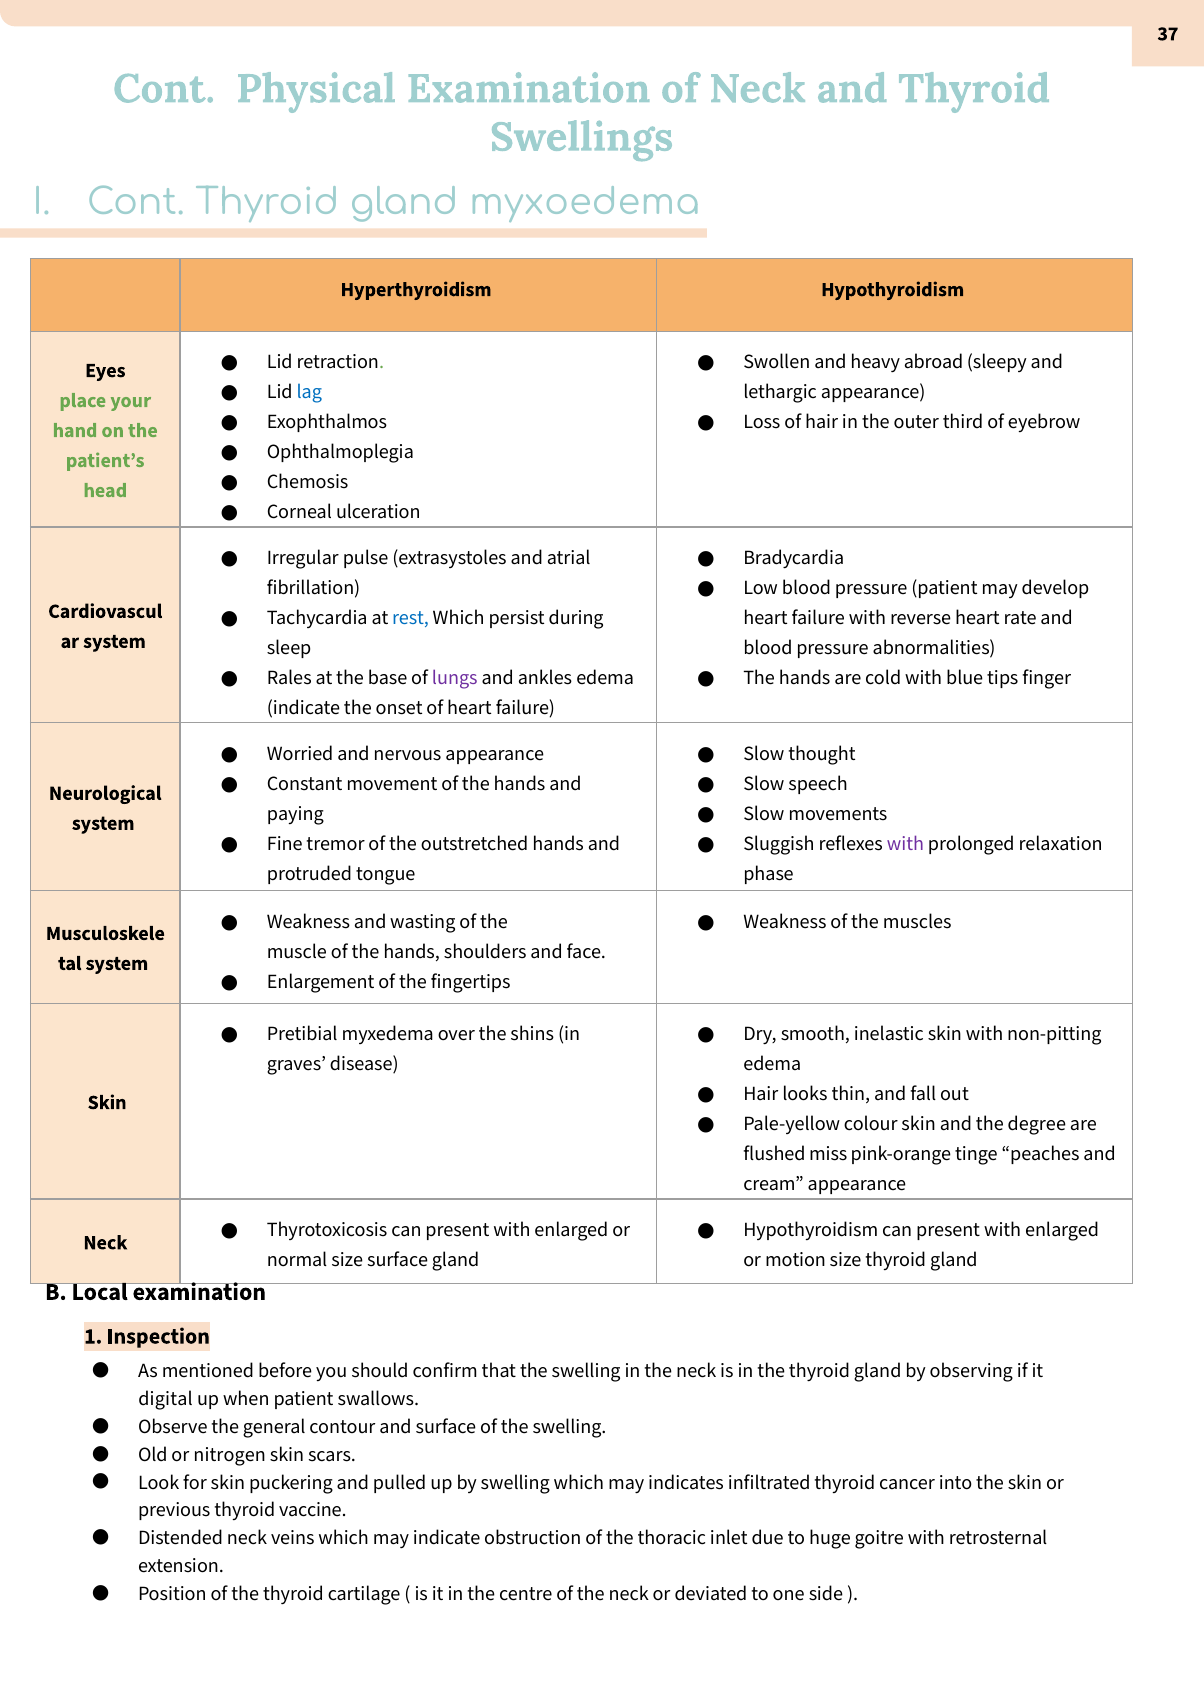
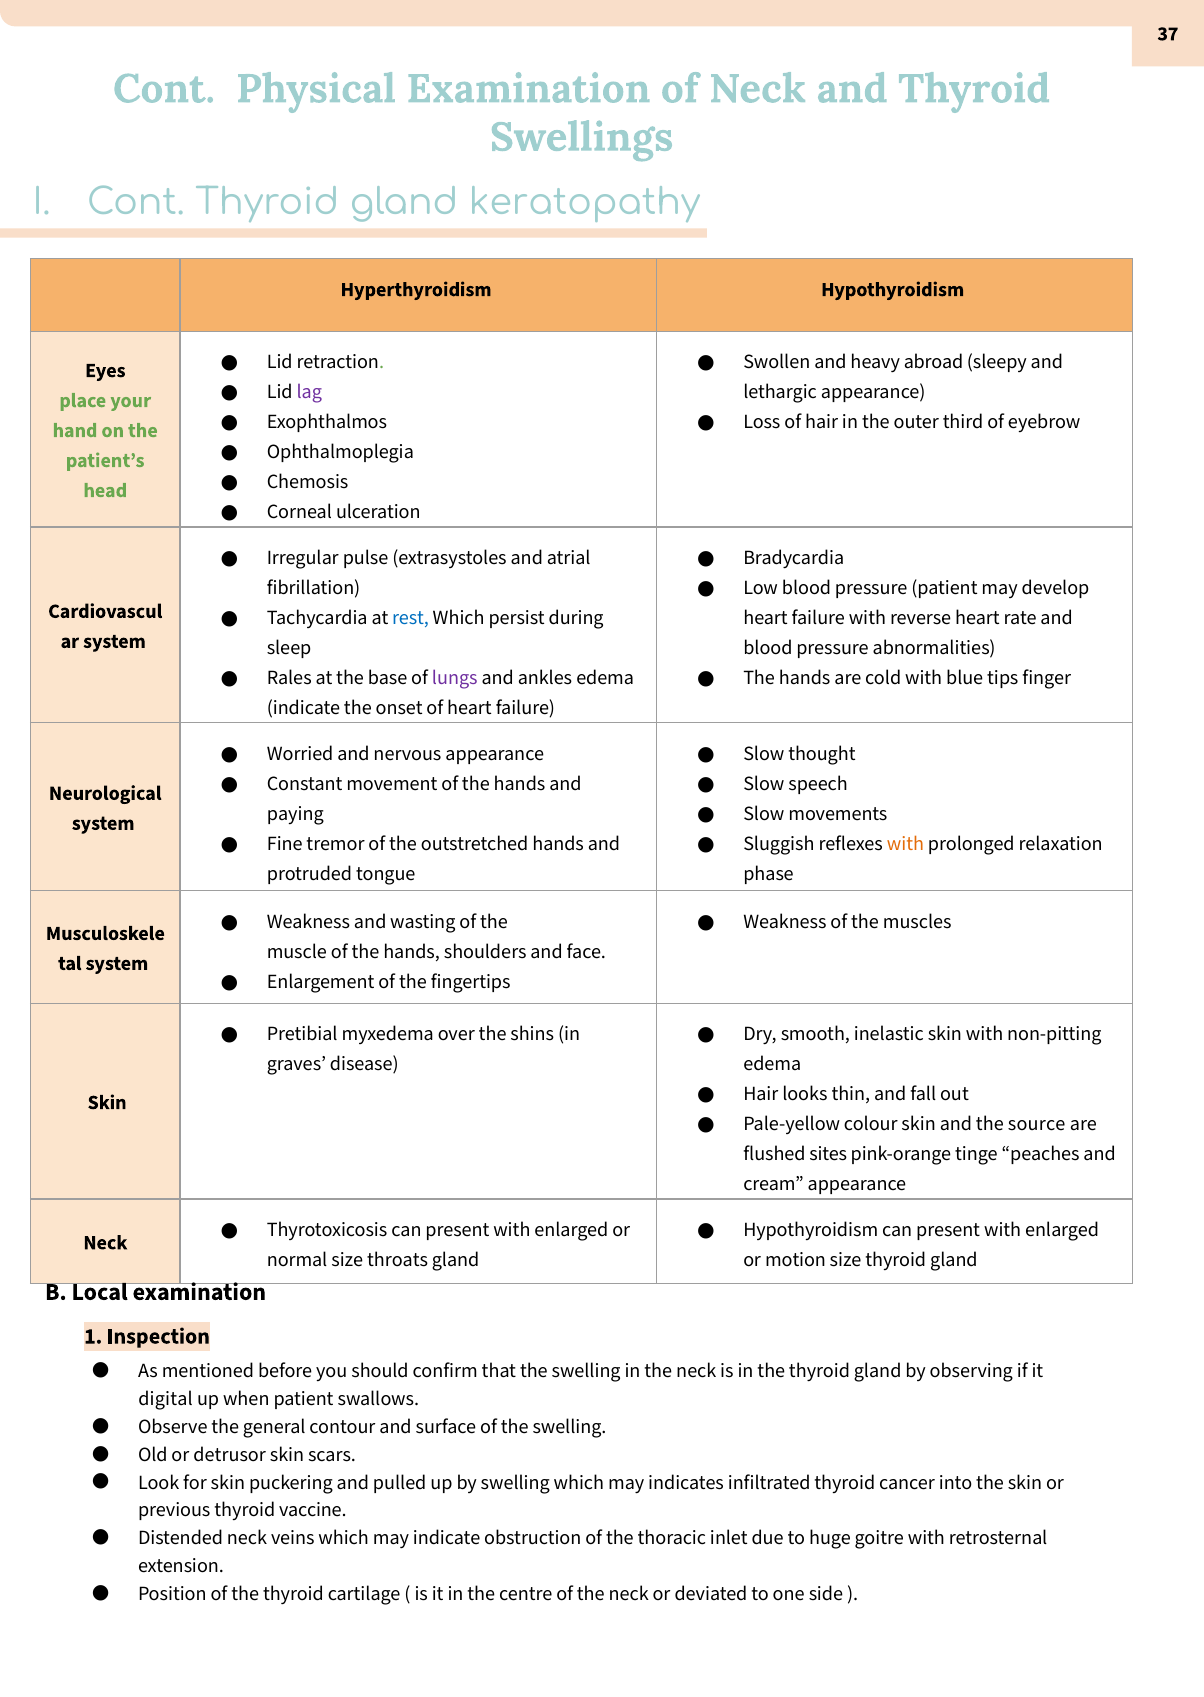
myxoedema: myxoedema -> keratopathy
lag colour: blue -> purple
with at (905, 844) colour: purple -> orange
degree: degree -> source
miss: miss -> sites
size surface: surface -> throats
nitrogen: nitrogen -> detrusor
